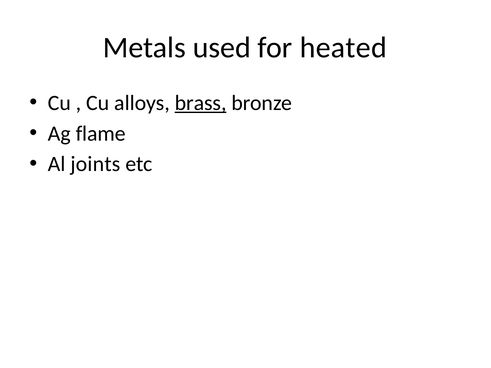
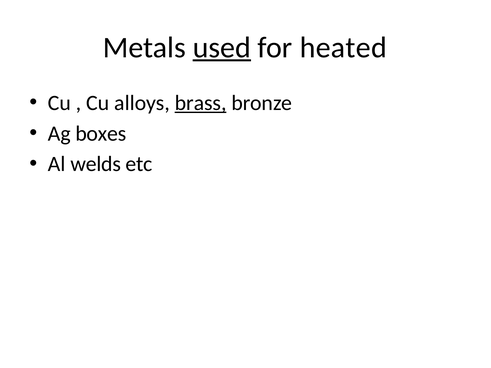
used underline: none -> present
flame: flame -> boxes
joints: joints -> welds
